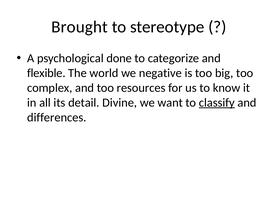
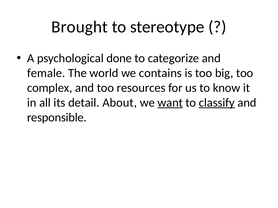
flexible: flexible -> female
negative: negative -> contains
Divine: Divine -> About
want underline: none -> present
differences: differences -> responsible
